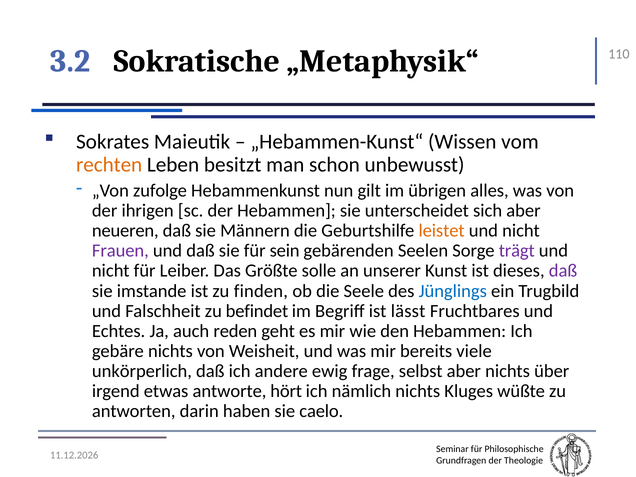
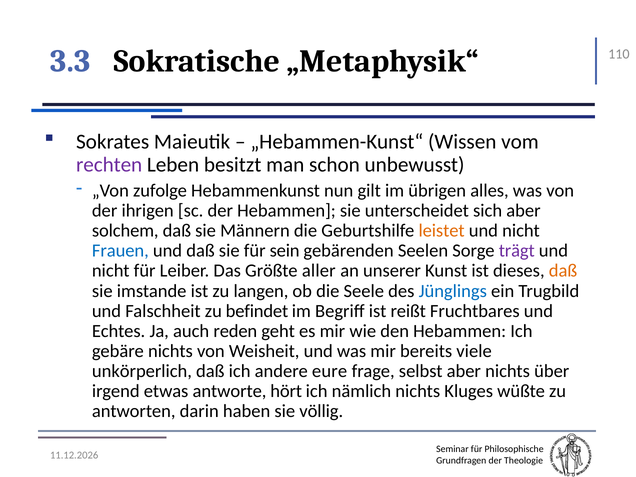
3.2: 3.2 -> 3.3
rechten colour: orange -> purple
neueren: neueren -> solchem
Frauen colour: purple -> blue
solle: solle -> aller
daß at (563, 271) colour: purple -> orange
finden: finden -> langen
lässt: lässt -> reißt
ewig: ewig -> eure
caelo: caelo -> völlig
